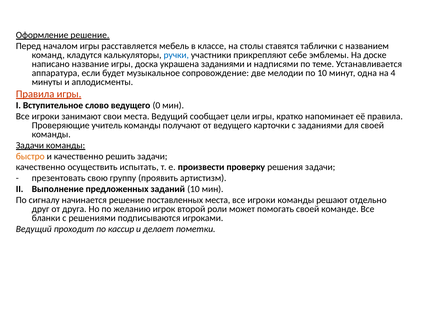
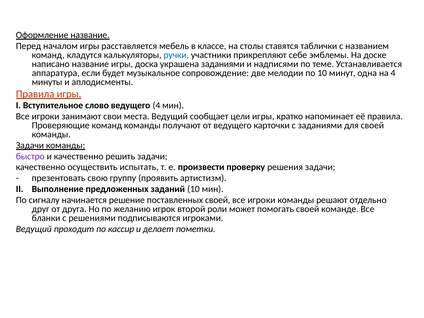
Оформление решение: решение -> название
ведущего 0: 0 -> 4
Проверяющие учитель: учитель -> команд
быстро colour: orange -> purple
поставленных места: места -> своей
